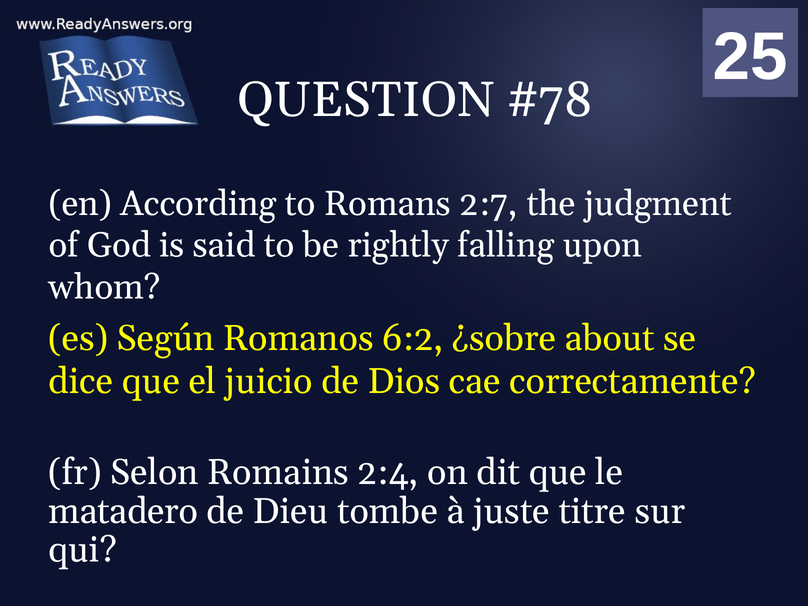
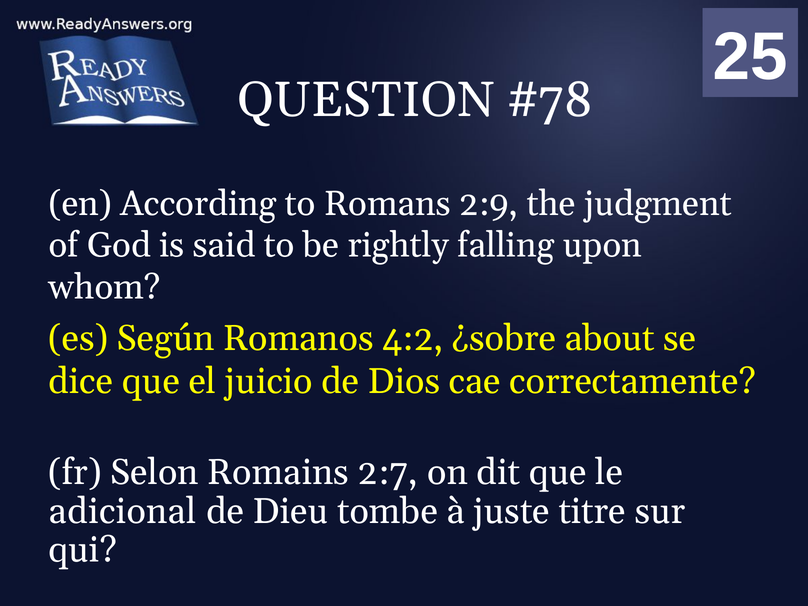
2:7: 2:7 -> 2:9
6:2: 6:2 -> 4:2
2:4: 2:4 -> 2:7
matadero: matadero -> adicional
